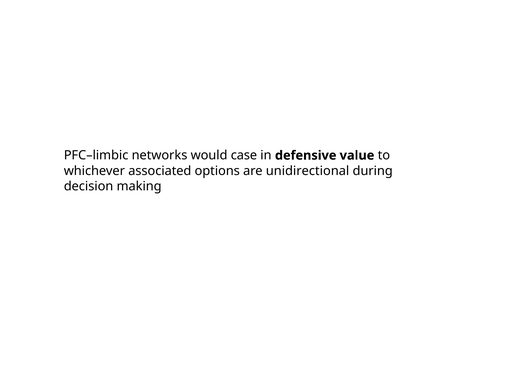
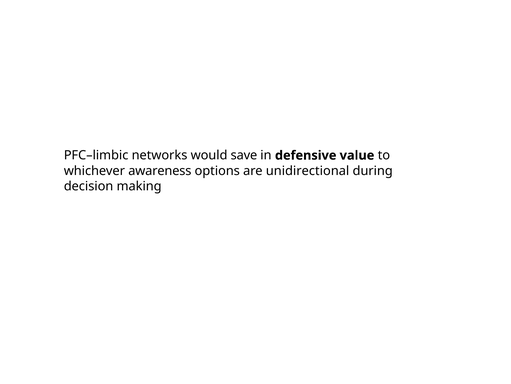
case: case -> save
associated: associated -> awareness
